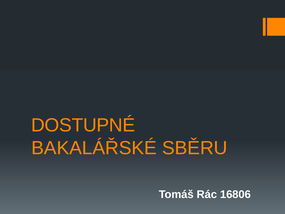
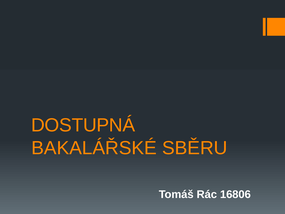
DOSTUPNÉ: DOSTUPNÉ -> DOSTUPNÁ
